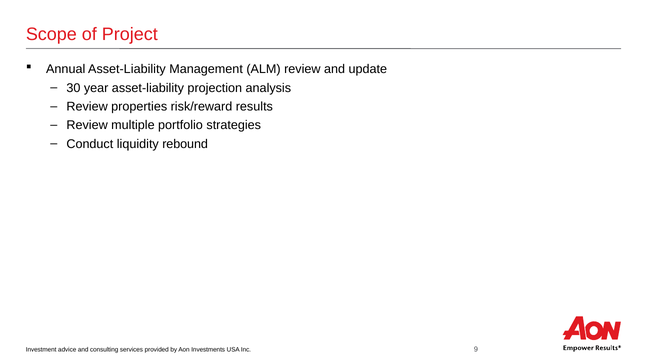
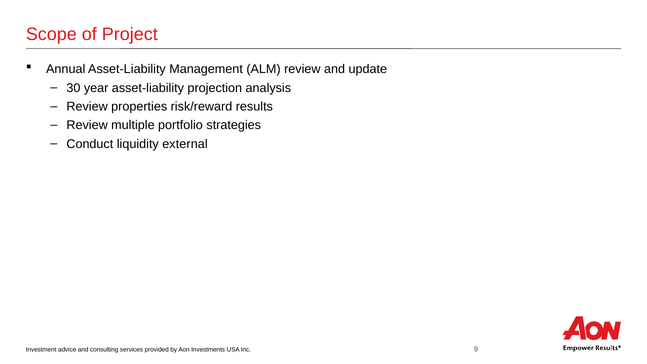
rebound: rebound -> external
